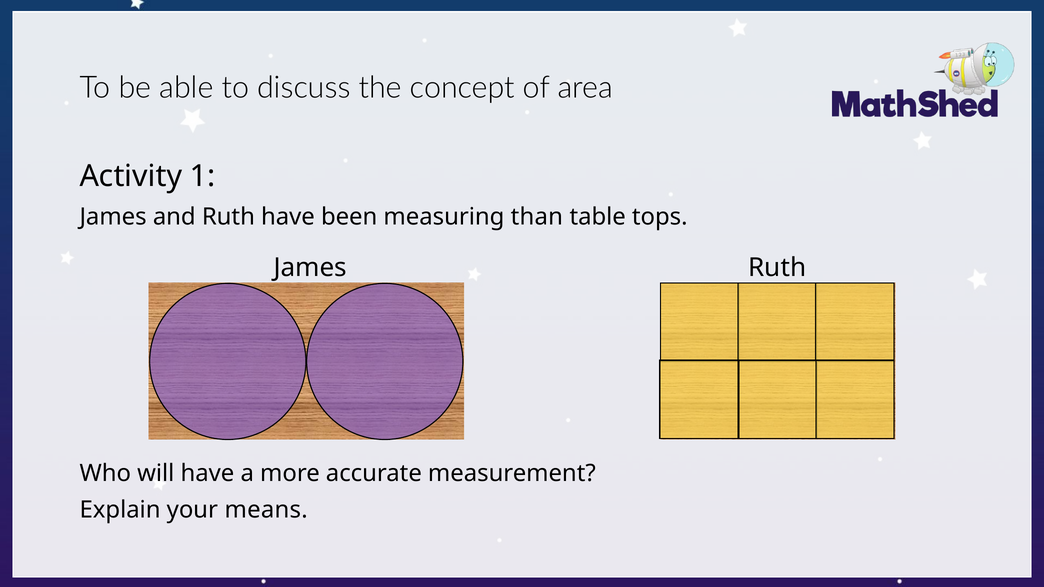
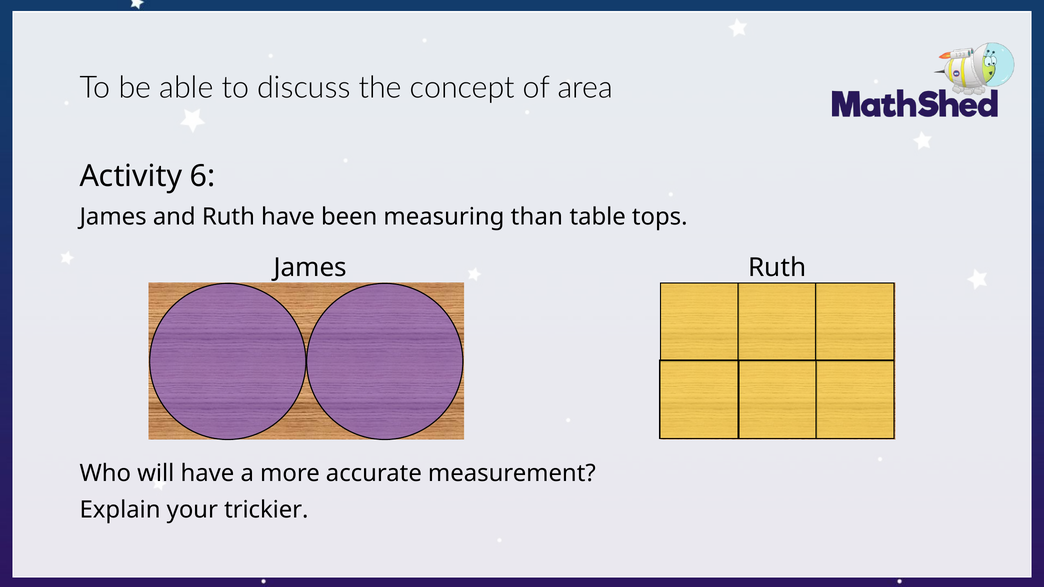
1: 1 -> 6
means: means -> trickier
